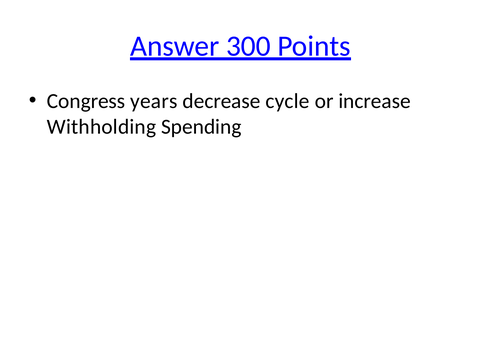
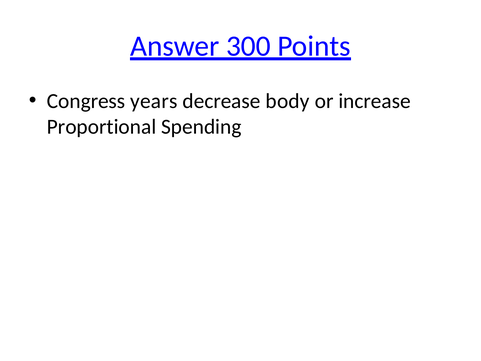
cycle: cycle -> body
Withholding: Withholding -> Proportional
